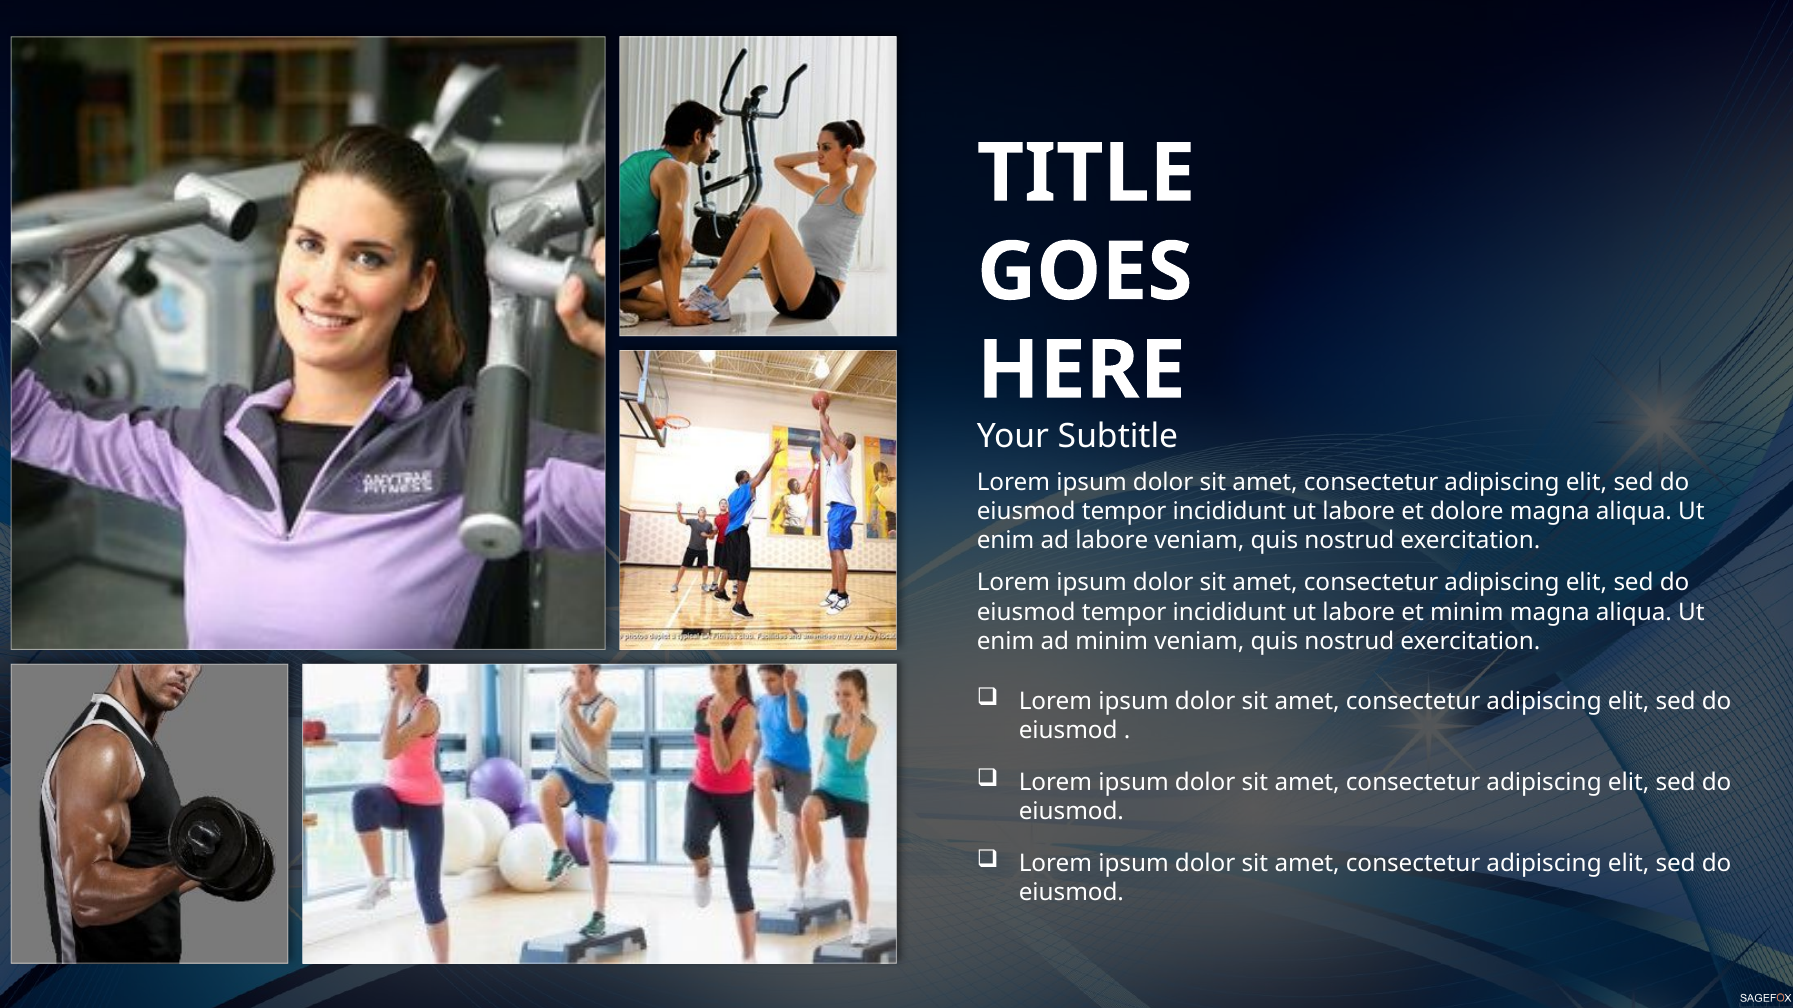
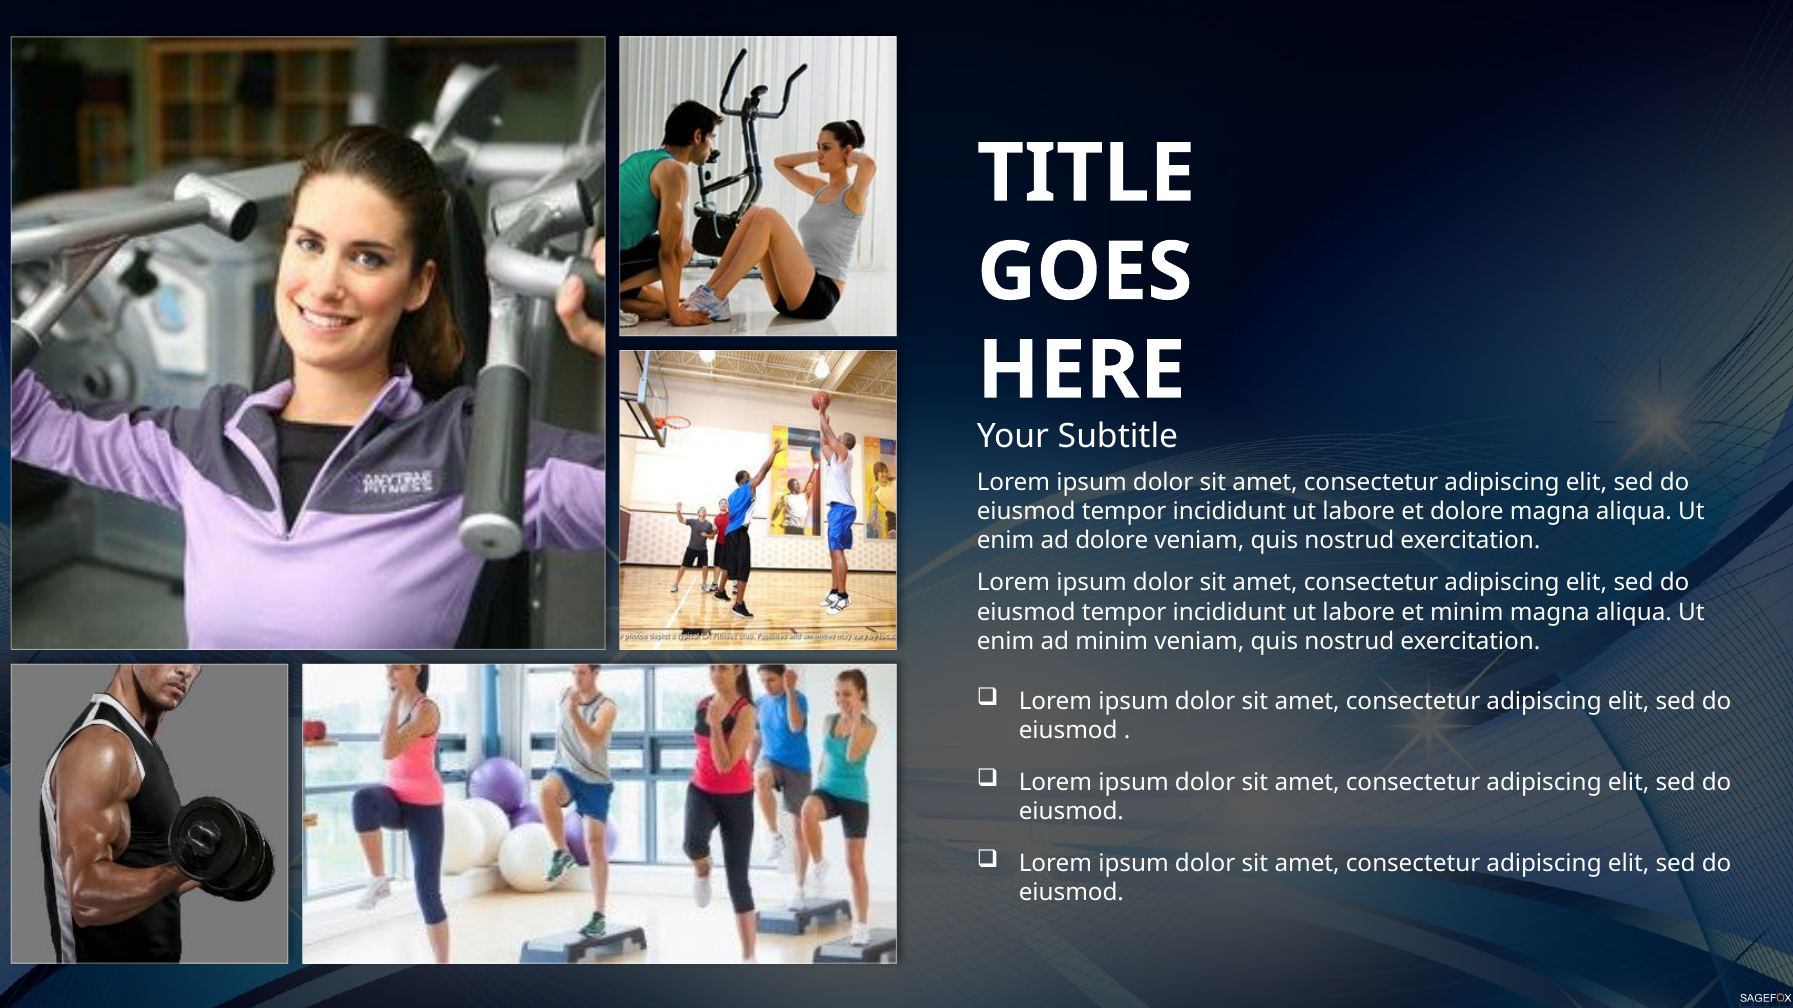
ad labore: labore -> dolore
